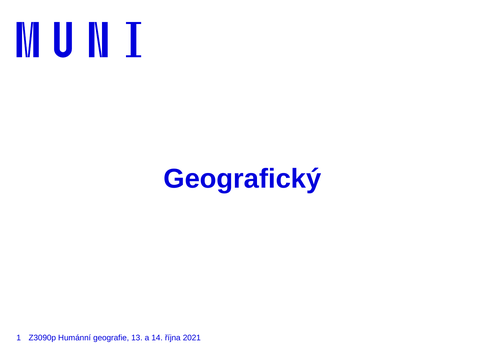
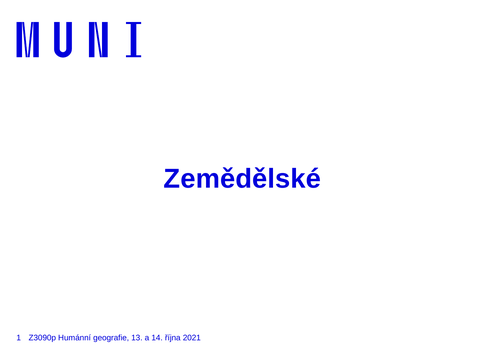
Geografický: Geografický -> Zemědělské
